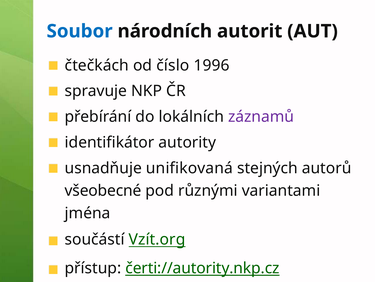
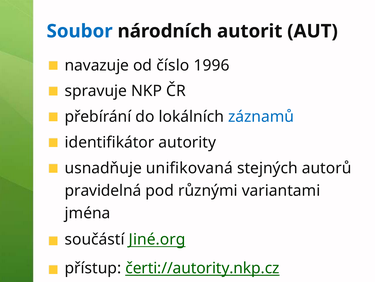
čtečkách: čtečkách -> navazuje
záznamů colour: purple -> blue
všeobecné: všeobecné -> pravidelná
Vzít.org: Vzít.org -> Jiné.org
